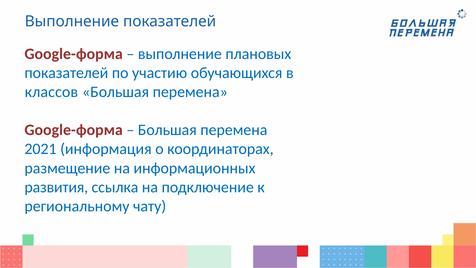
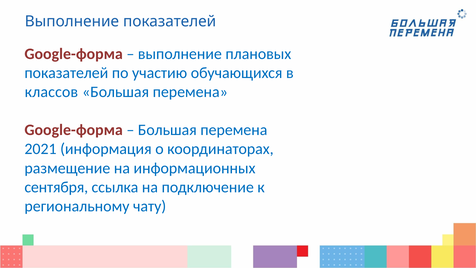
развития: развития -> сентября
